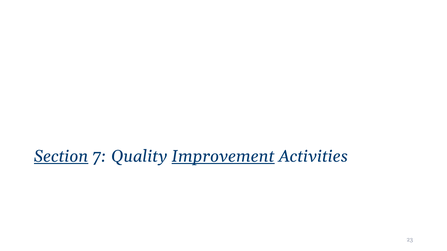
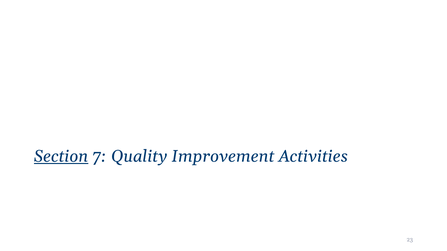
Improvement underline: present -> none
